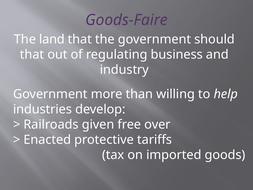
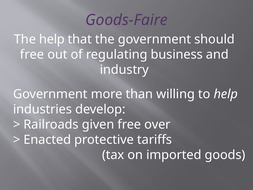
The land: land -> help
that at (32, 54): that -> free
